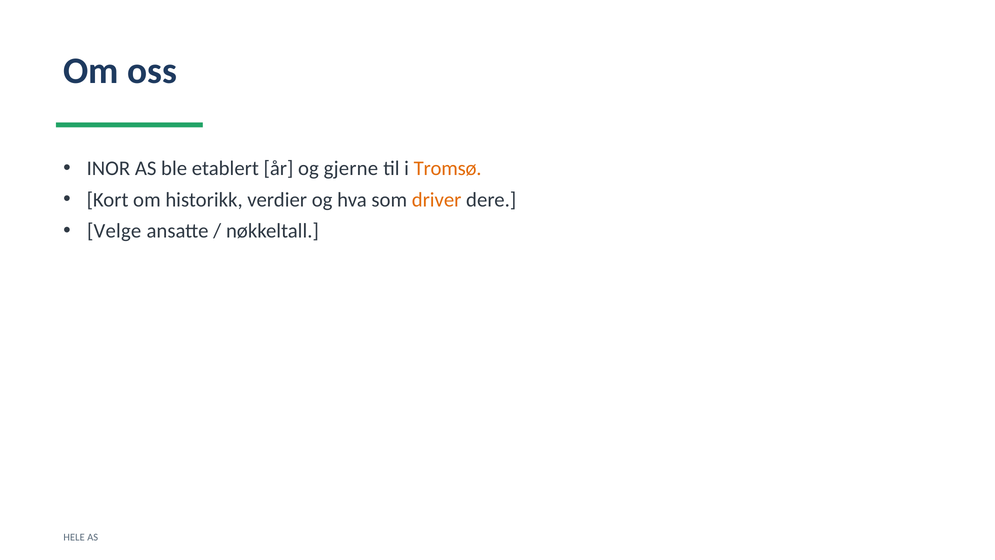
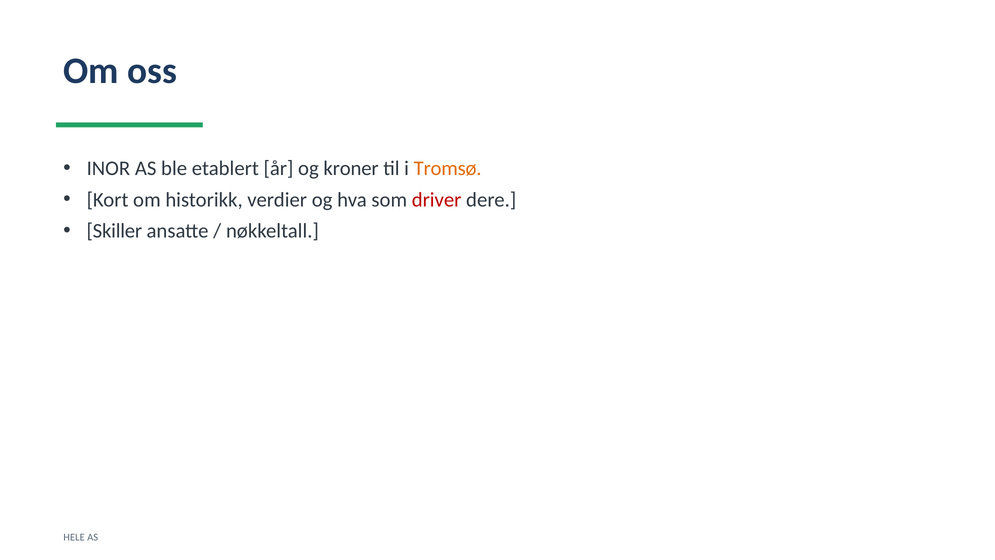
gjerne: gjerne -> kroner
driver colour: orange -> red
Velge: Velge -> Skiller
